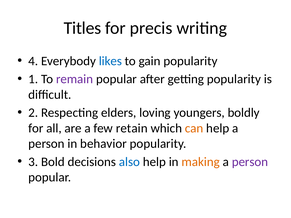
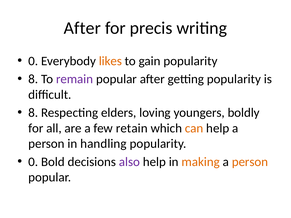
Titles at (82, 28): Titles -> After
4 at (33, 61): 4 -> 0
likes colour: blue -> orange
1 at (33, 79): 1 -> 8
2 at (33, 113): 2 -> 8
behavior: behavior -> handling
3 at (33, 162): 3 -> 0
also colour: blue -> purple
person at (250, 162) colour: purple -> orange
